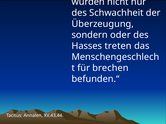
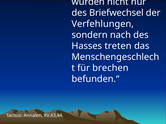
Schwachheit: Schwachheit -> Briefwechsel
Überzeugung: Überzeugung -> Verfehlungen
oder: oder -> nach
